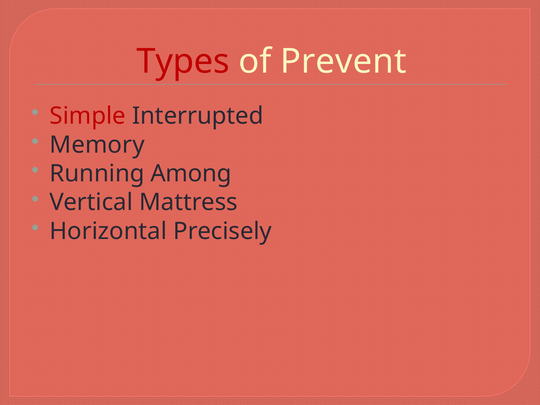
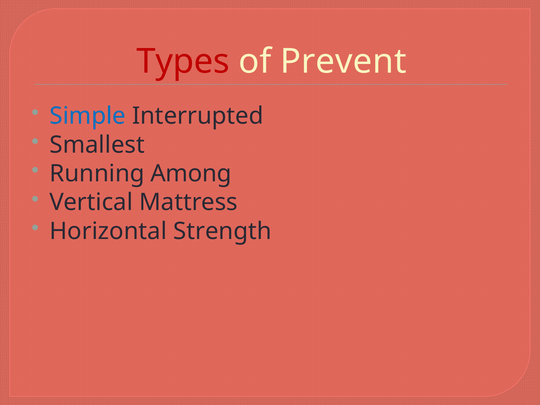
Simple colour: red -> blue
Memory: Memory -> Smallest
Precisely: Precisely -> Strength
